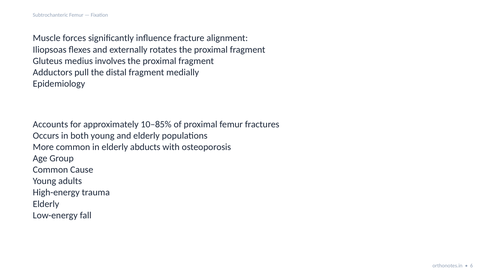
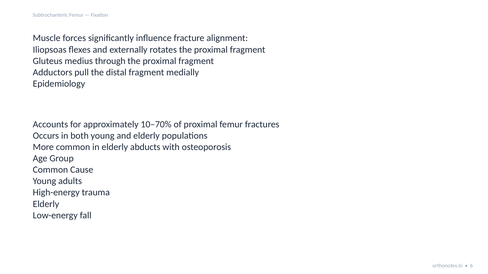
involves: involves -> through
10–85%: 10–85% -> 10–70%
